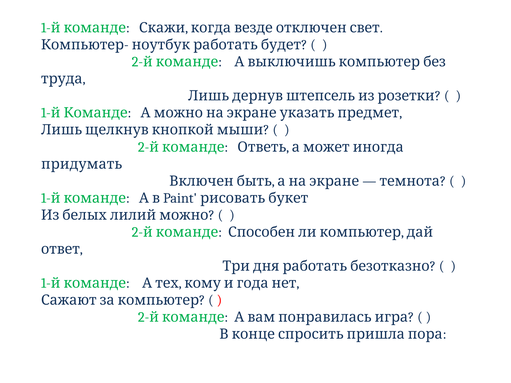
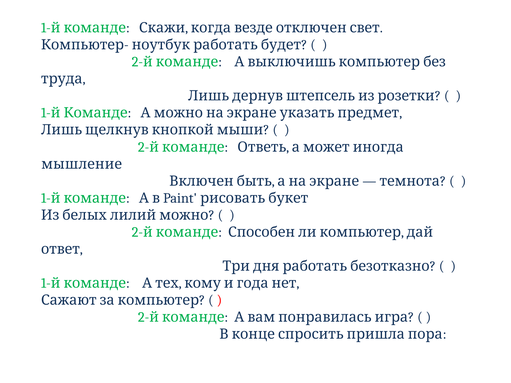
придумать: придумать -> мышление
